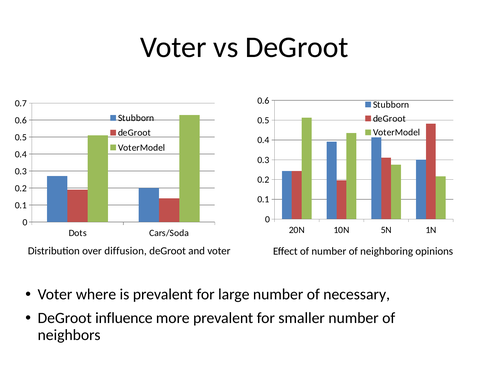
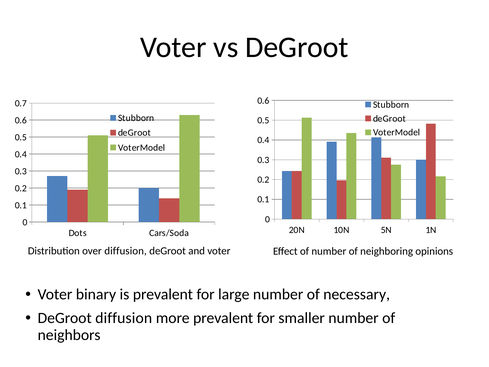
where: where -> binary
DeGroot influence: influence -> diffusion
